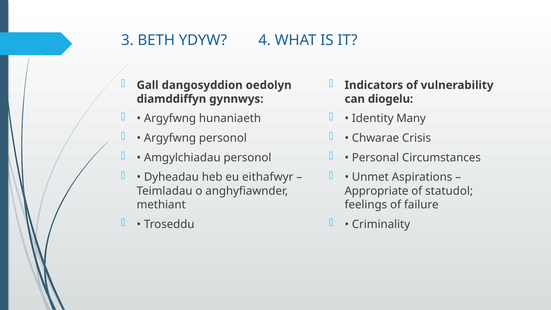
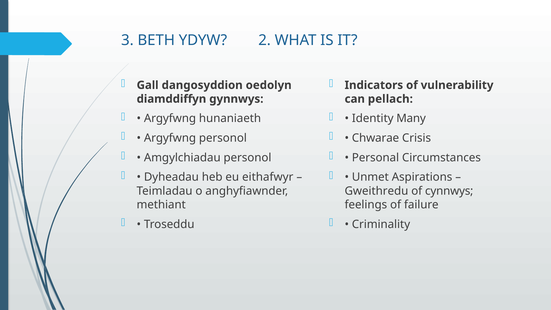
4: 4 -> 2
diogelu: diogelu -> pellach
Appropriate: Appropriate -> Gweithredu
statudol: statudol -> cynnwys
